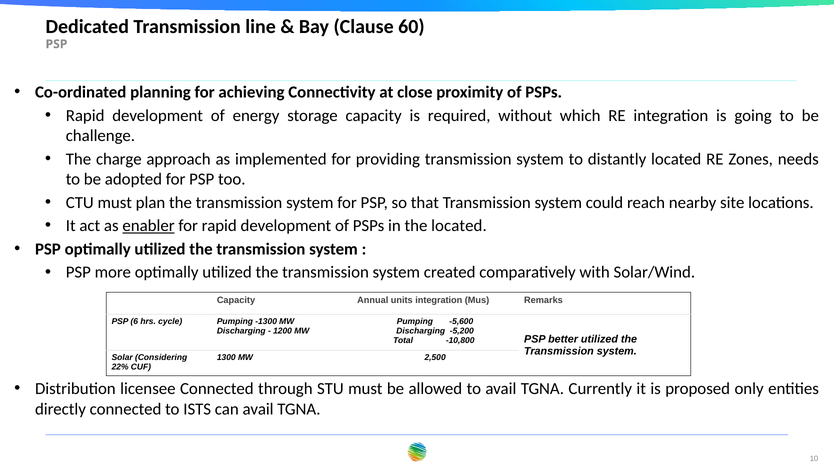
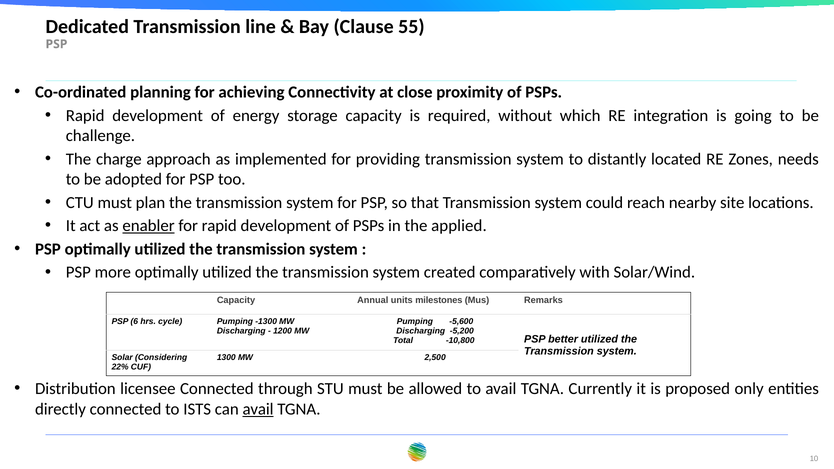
60: 60 -> 55
the located: located -> applied
units integration: integration -> milestones
avail at (258, 409) underline: none -> present
